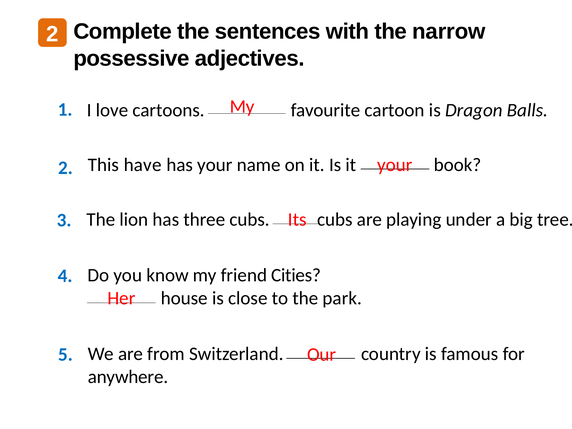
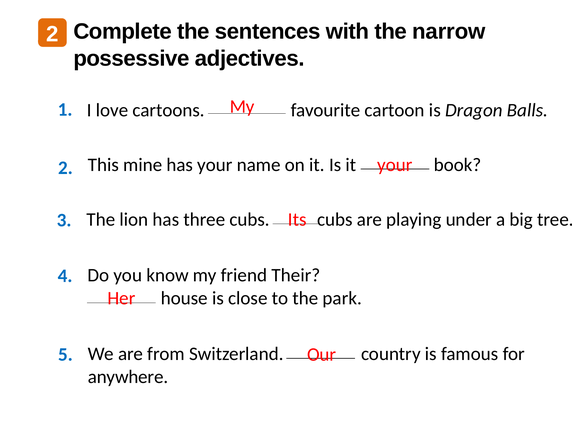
have: have -> mine
Cities: Cities -> Their
